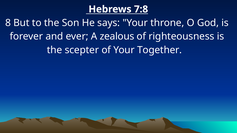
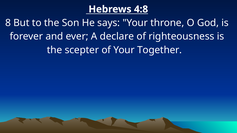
7:8: 7:8 -> 4:8
zealous: zealous -> declare
